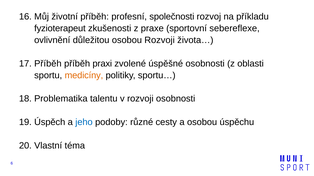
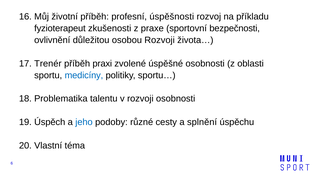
společnosti: společnosti -> úspěšnosti
sebereflexe: sebereflexe -> bezpečnosti
17 Příběh: Příběh -> Trenér
medicíny colour: orange -> blue
a osobou: osobou -> splnění
